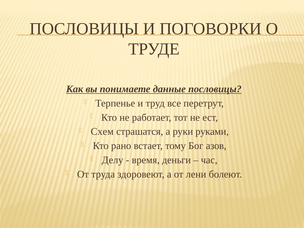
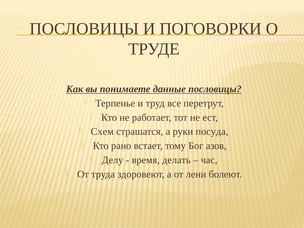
руками: руками -> посуда
деньги: деньги -> делать
